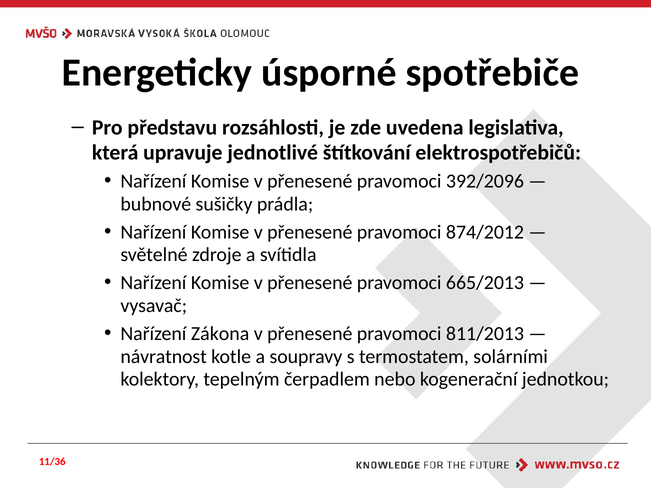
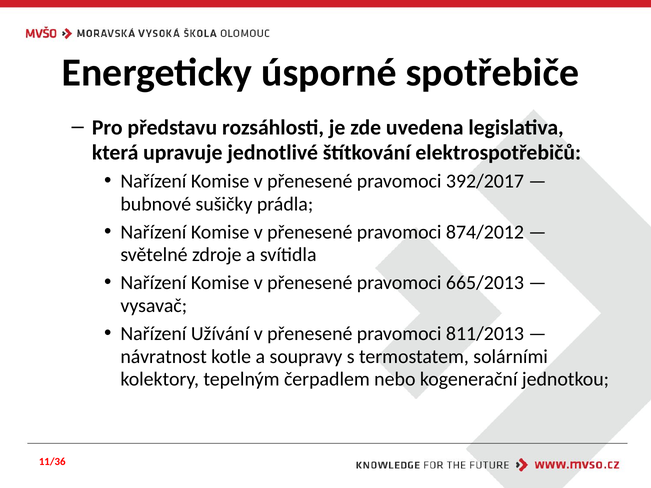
392/2096: 392/2096 -> 392/2017
Zákona: Zákona -> Užívání
